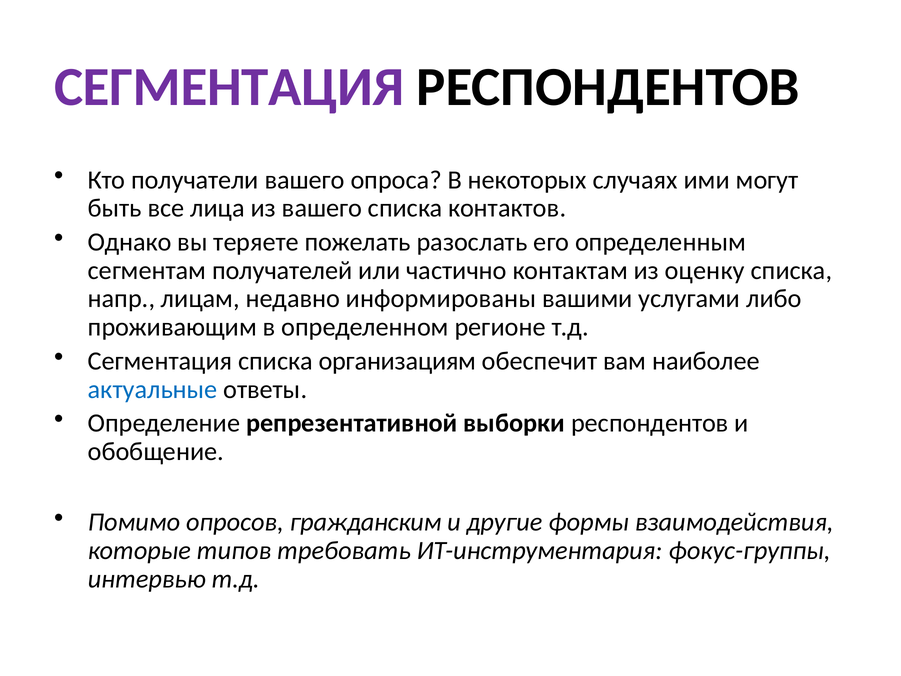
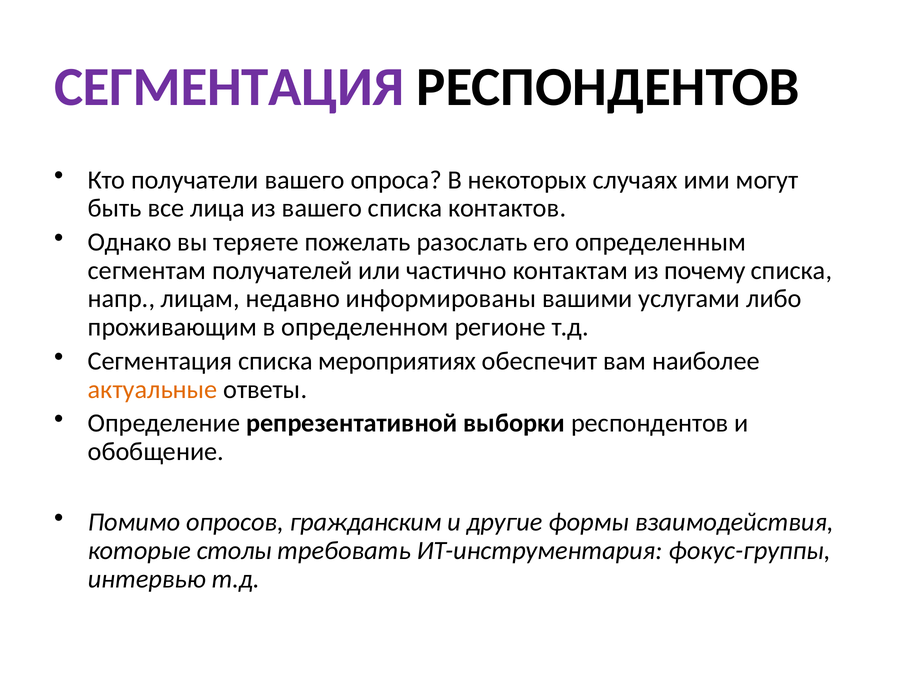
оценку: оценку -> почему
организациям: организациям -> мероприятиях
актуальные colour: blue -> orange
типов: типов -> столы
